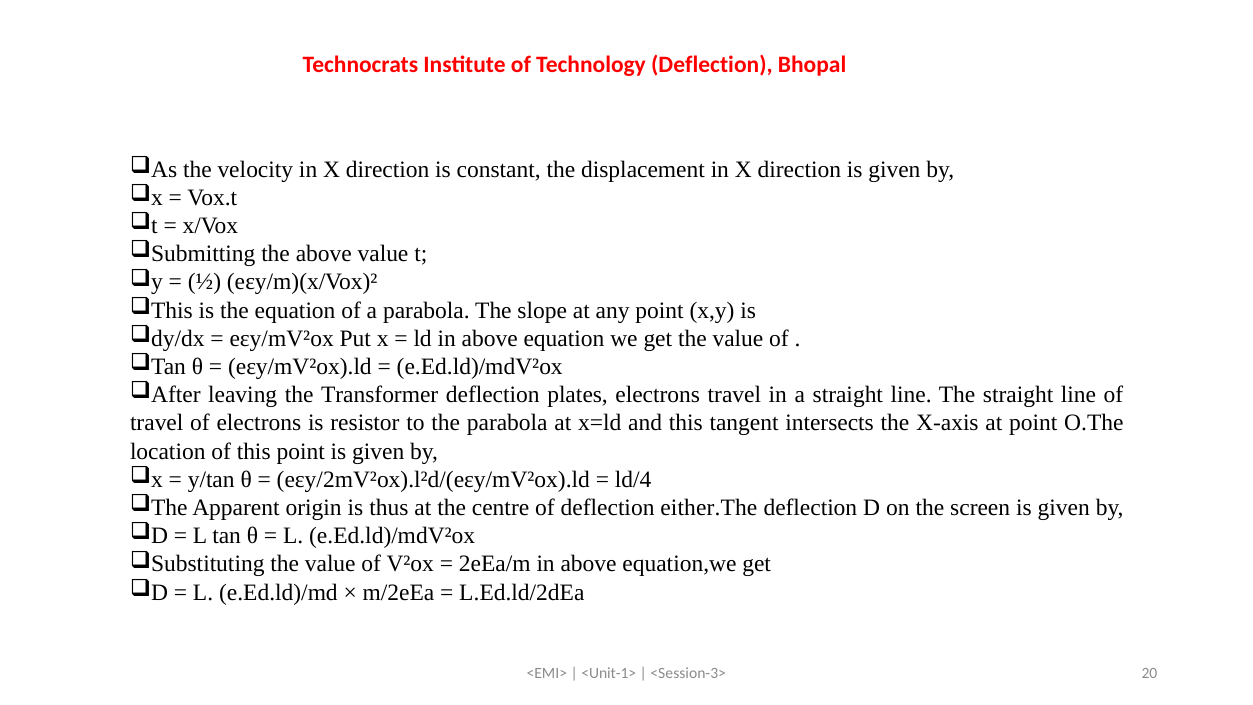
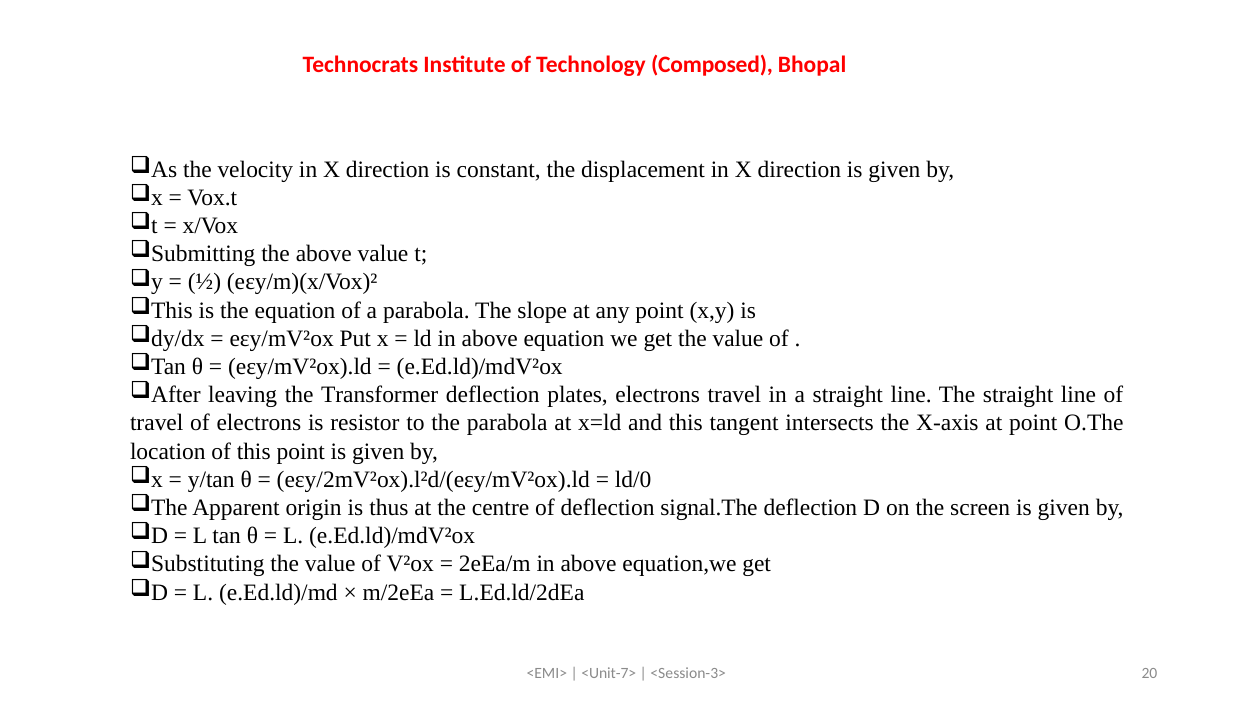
Technology Deflection: Deflection -> Composed
ld/4: ld/4 -> ld/0
either.The: either.The -> signal.The
<Unit-1>: <Unit-1> -> <Unit-7>
